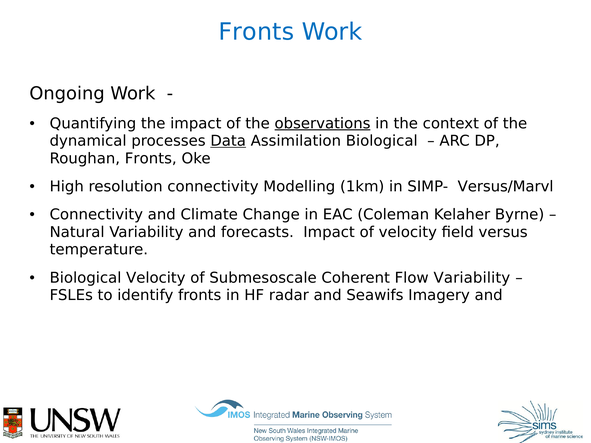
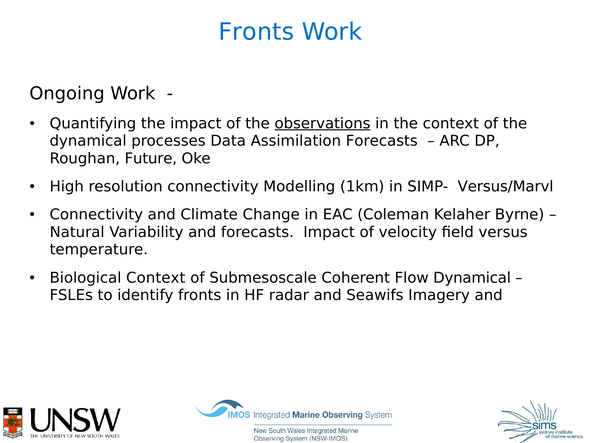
Data underline: present -> none
Assimilation Biological: Biological -> Forecasts
Roughan Fronts: Fronts -> Future
Biological Velocity: Velocity -> Context
Flow Variability: Variability -> Dynamical
